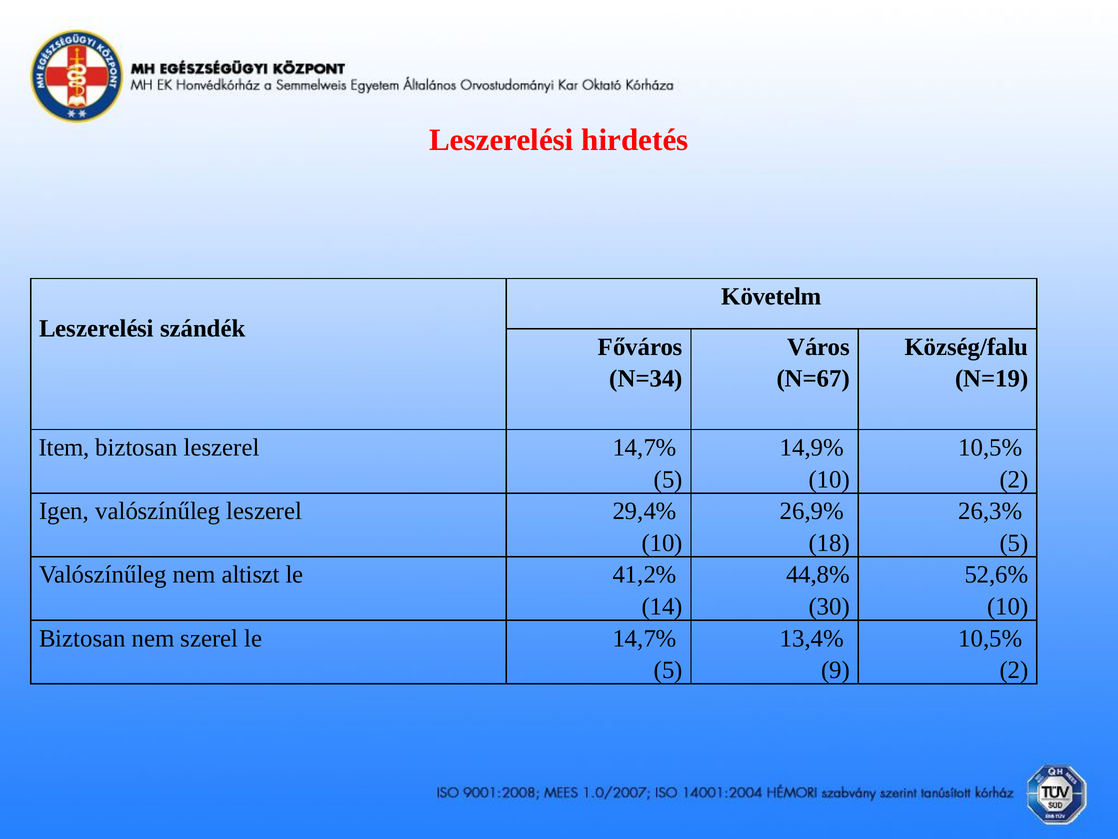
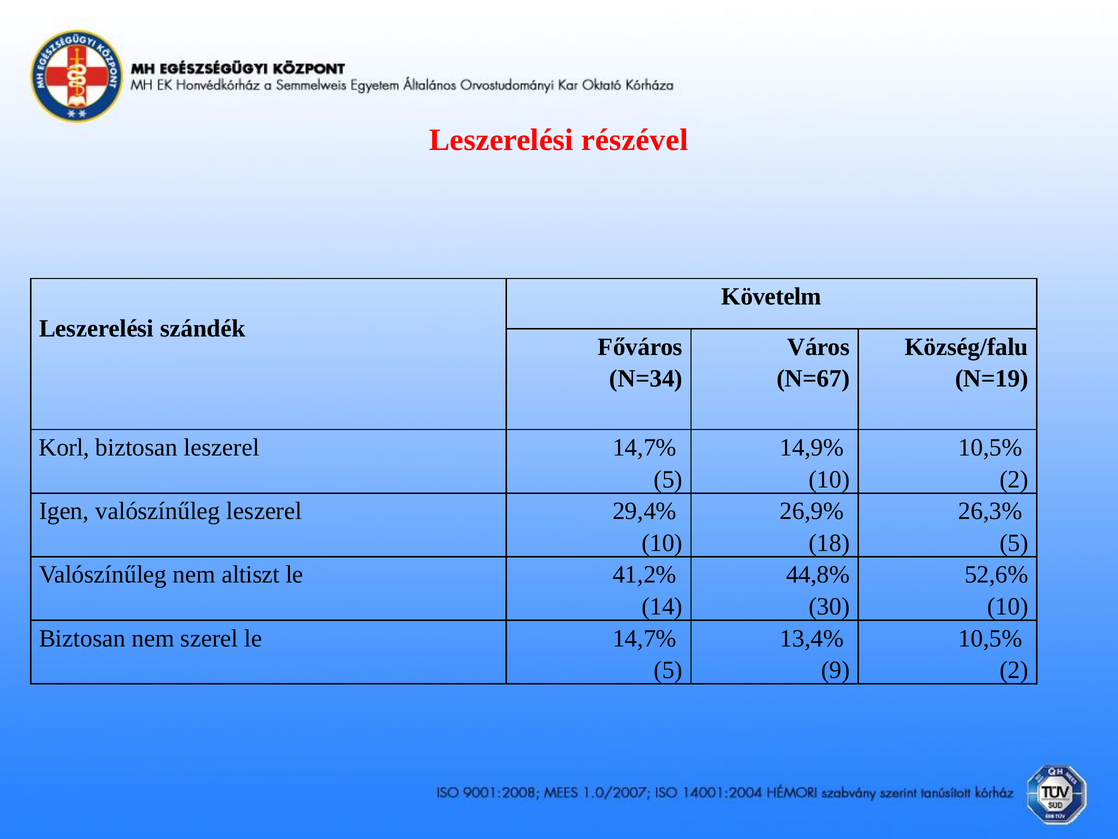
hirdetés: hirdetés -> részével
Item: Item -> Korl
